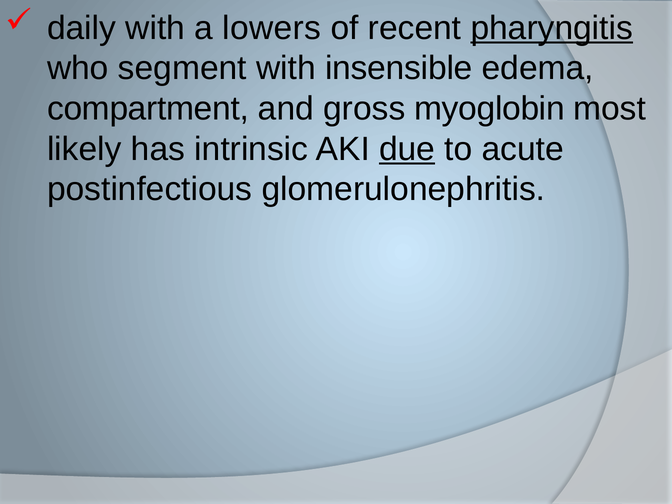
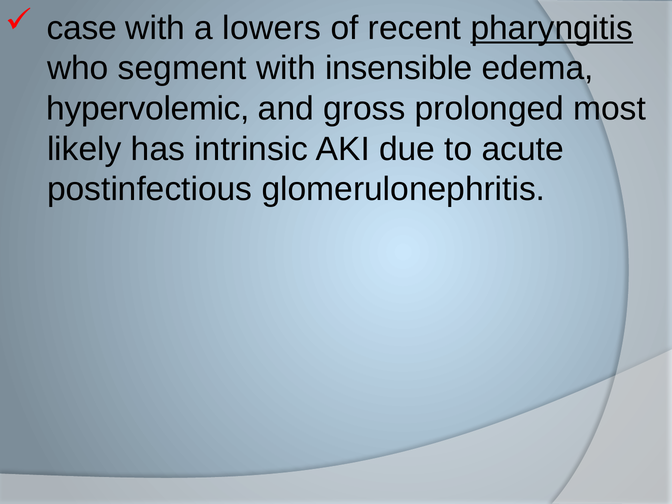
daily: daily -> case
compartment: compartment -> hypervolemic
myoglobin: myoglobin -> prolonged
due underline: present -> none
